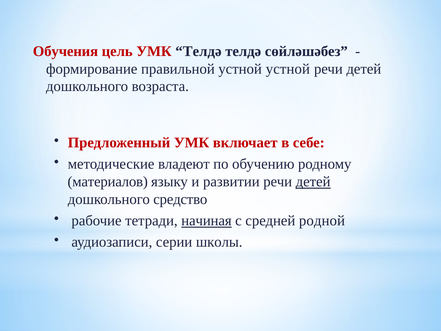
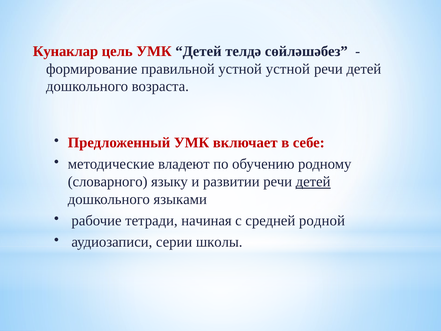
Обучения: Обучения -> Кунаклар
УМК Телдә: Телдә -> Детей
материалов: материалов -> словарного
средство: средство -> языками
начиная underline: present -> none
